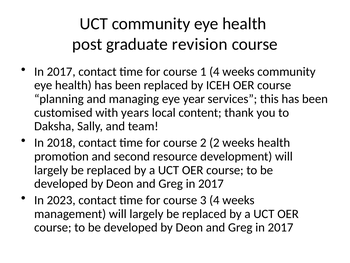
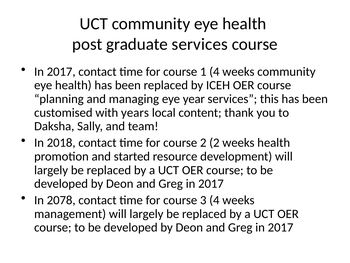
graduate revision: revision -> services
second: second -> started
2023: 2023 -> 2078
